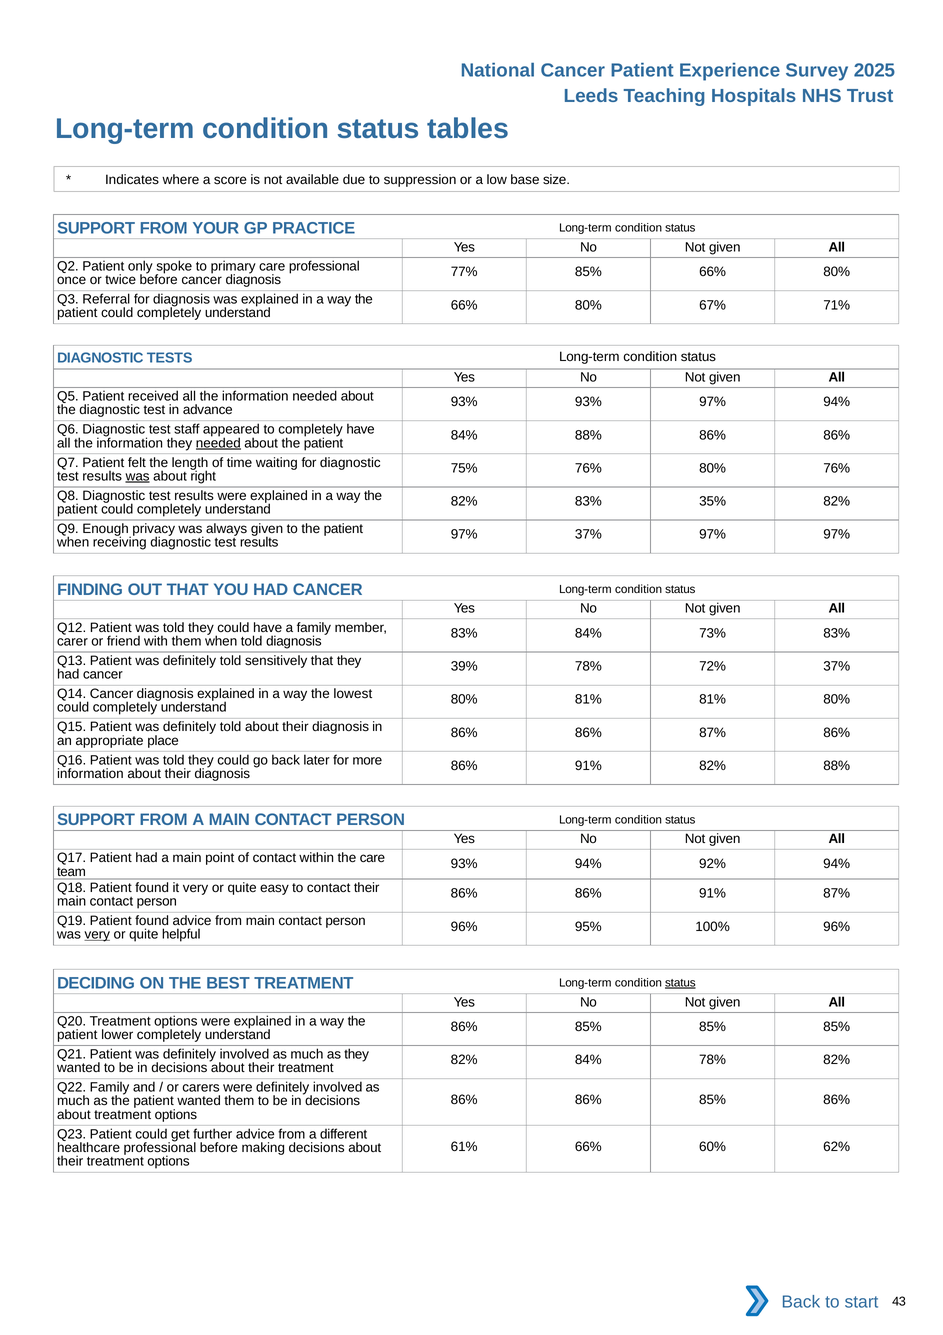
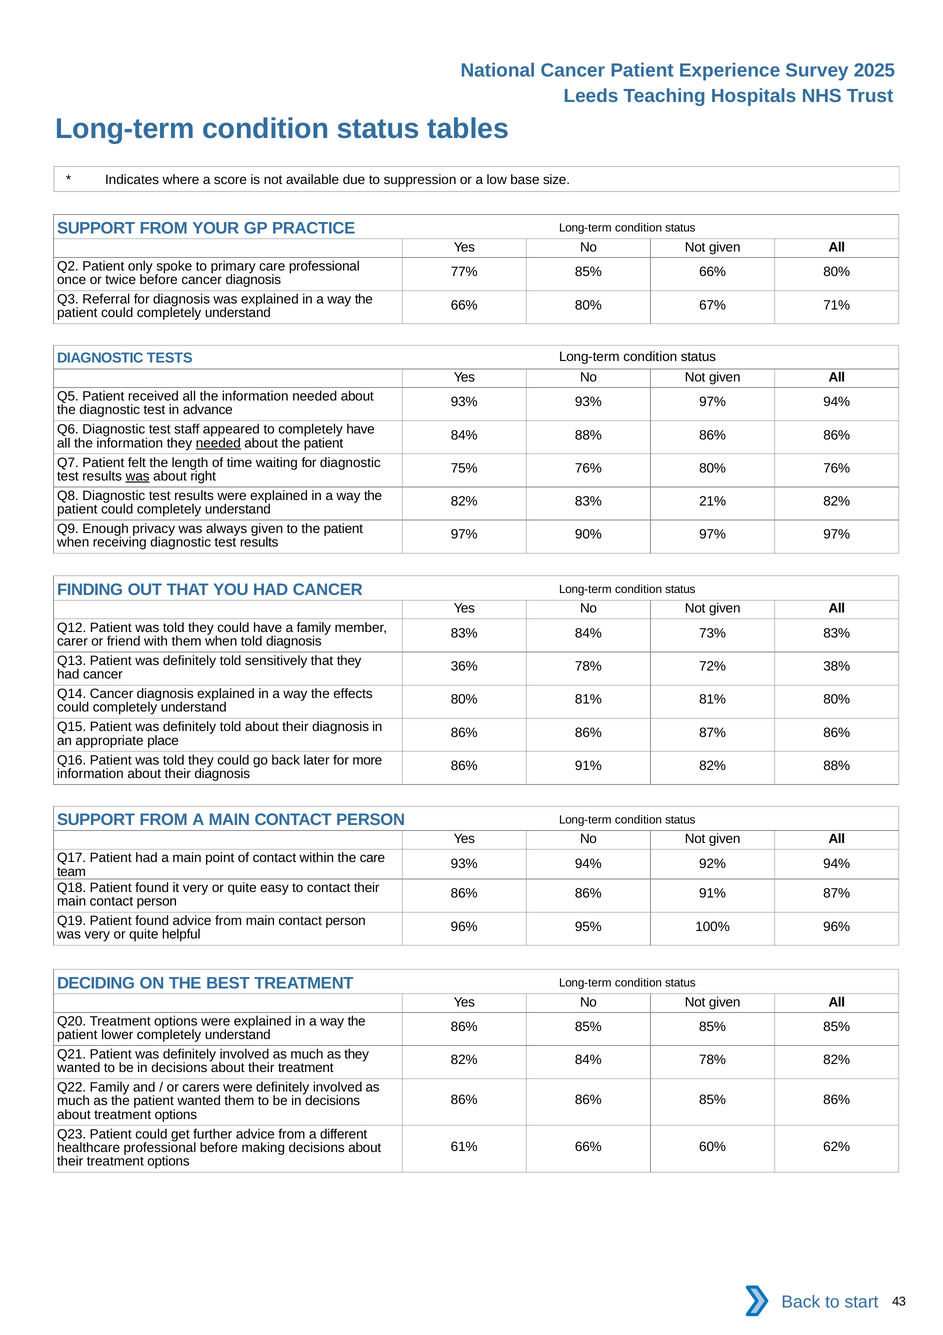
35%: 35% -> 21%
97% 37%: 37% -> 90%
39%: 39% -> 36%
72% 37%: 37% -> 38%
lowest: lowest -> effects
very at (97, 934) underline: present -> none
status at (680, 982) underline: present -> none
